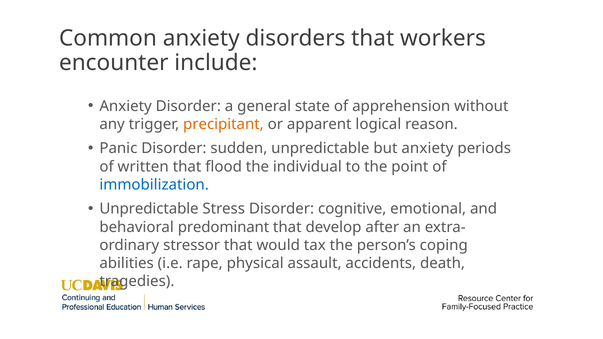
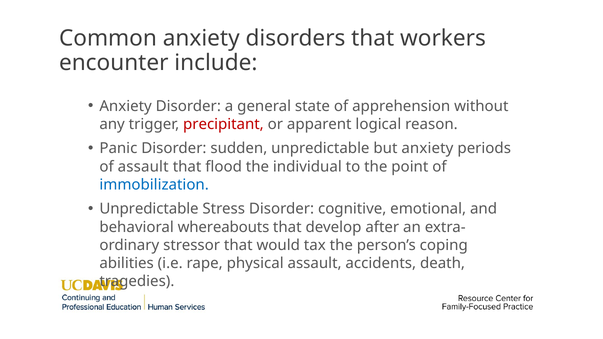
precipitant colour: orange -> red
of written: written -> assault
predominant: predominant -> whereabouts
